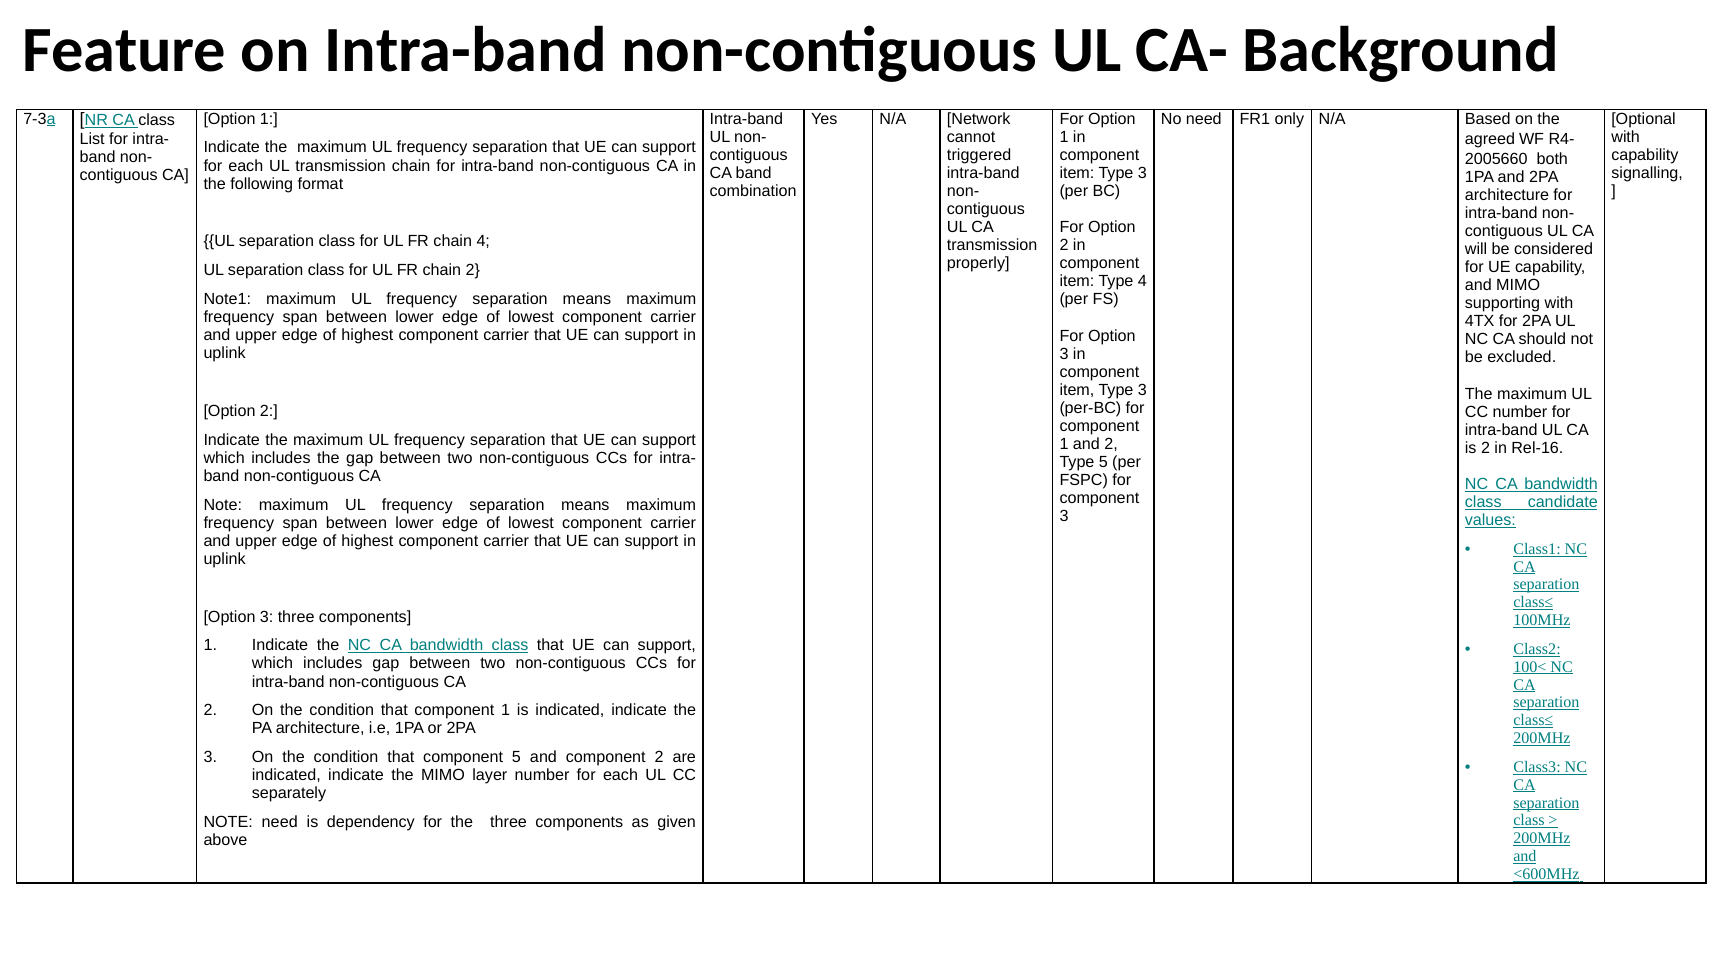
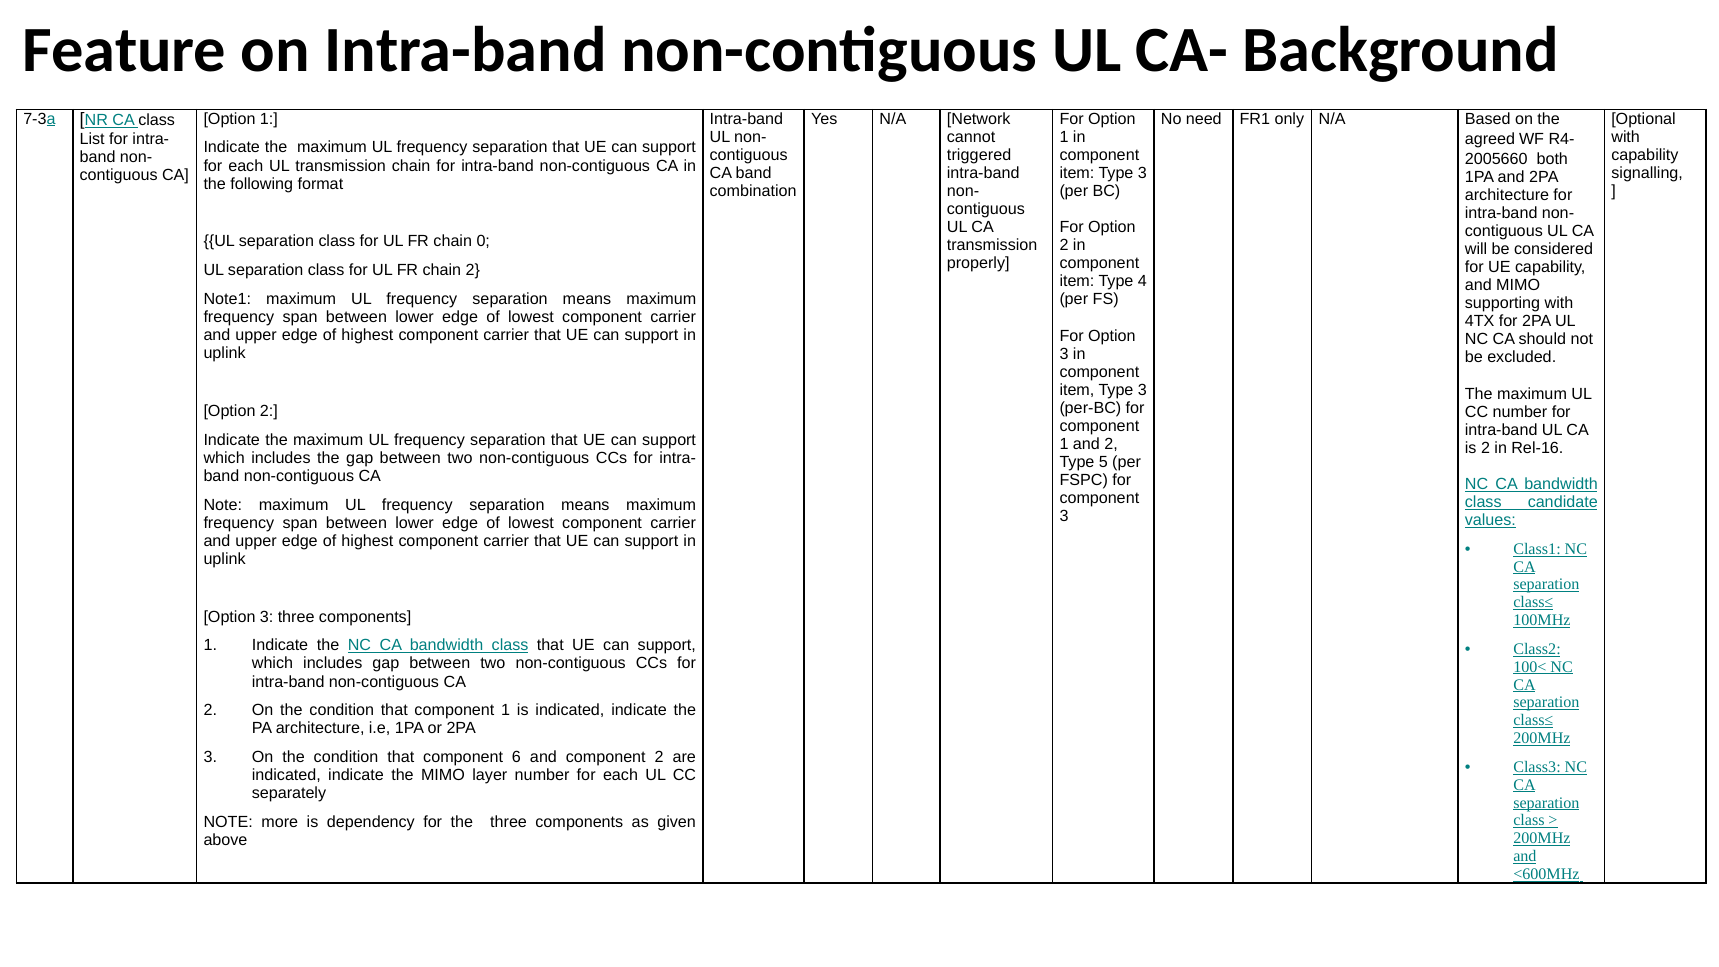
chain 4: 4 -> 0
component 5: 5 -> 6
NOTE need: need -> more
